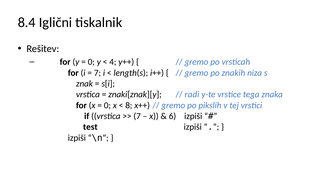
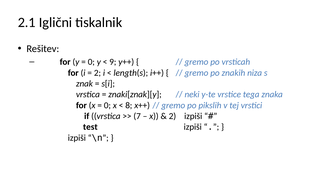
8.4: 8.4 -> 2.1
4: 4 -> 9
7 at (97, 73): 7 -> 2
radi: radi -> neki
6 at (172, 116): 6 -> 2
